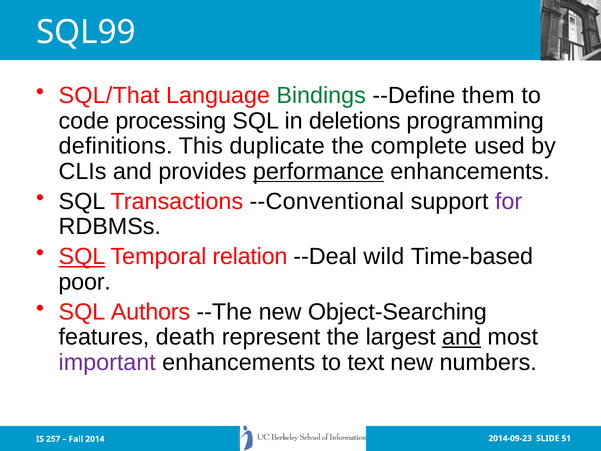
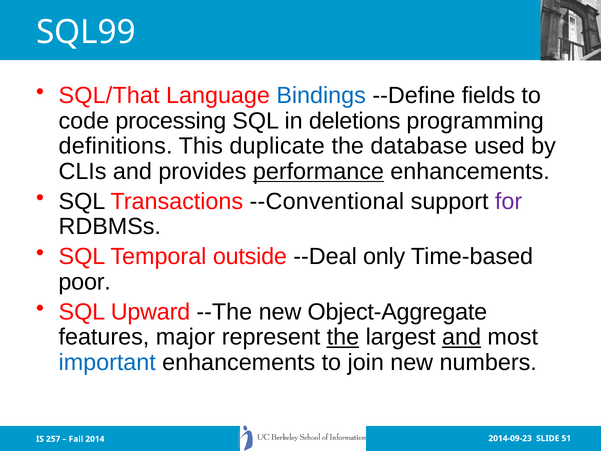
Bindings colour: green -> blue
them: them -> fields
complete: complete -> database
SQL at (82, 256) underline: present -> none
relation: relation -> outside
wild: wild -> only
Authors: Authors -> Upward
Object-Searching: Object-Searching -> Object-Aggregate
death: death -> major
the at (343, 337) underline: none -> present
important colour: purple -> blue
text: text -> join
